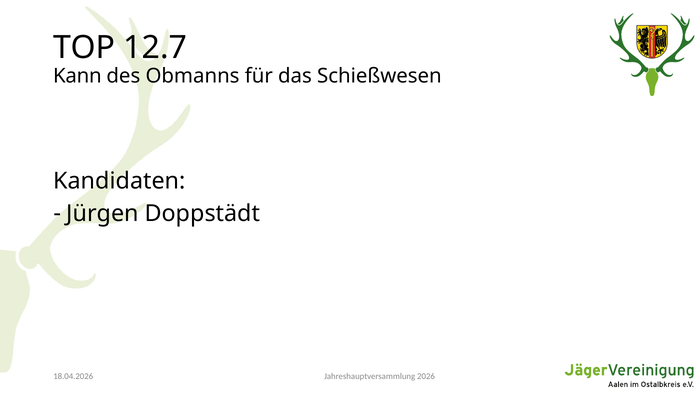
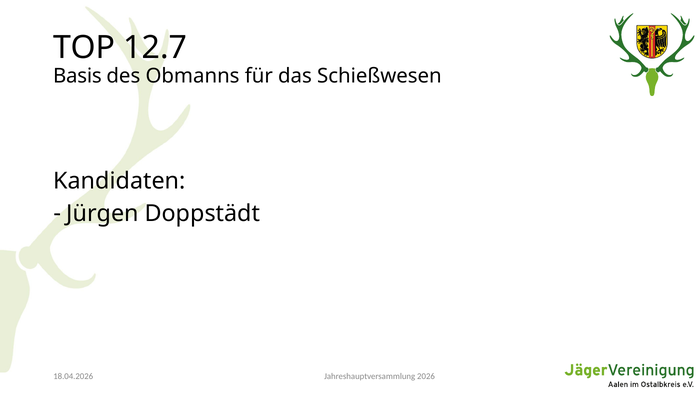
Kann: Kann -> Basis
